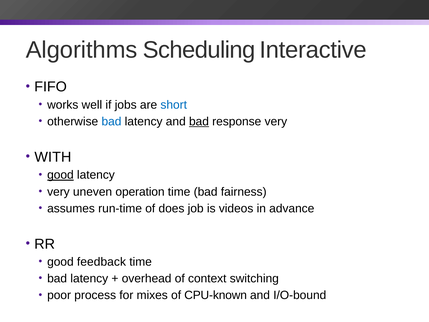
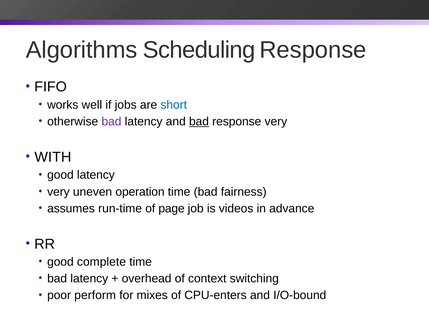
Scheduling Interactive: Interactive -> Response
bad at (111, 121) colour: blue -> purple
good at (60, 175) underline: present -> none
does: does -> page
feedback: feedback -> complete
process: process -> perform
CPU-known: CPU-known -> CPU-enters
